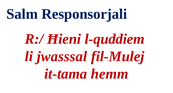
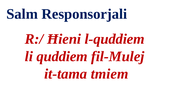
jwasssal: jwasssal -> quddiem
hemm: hemm -> tmiem
